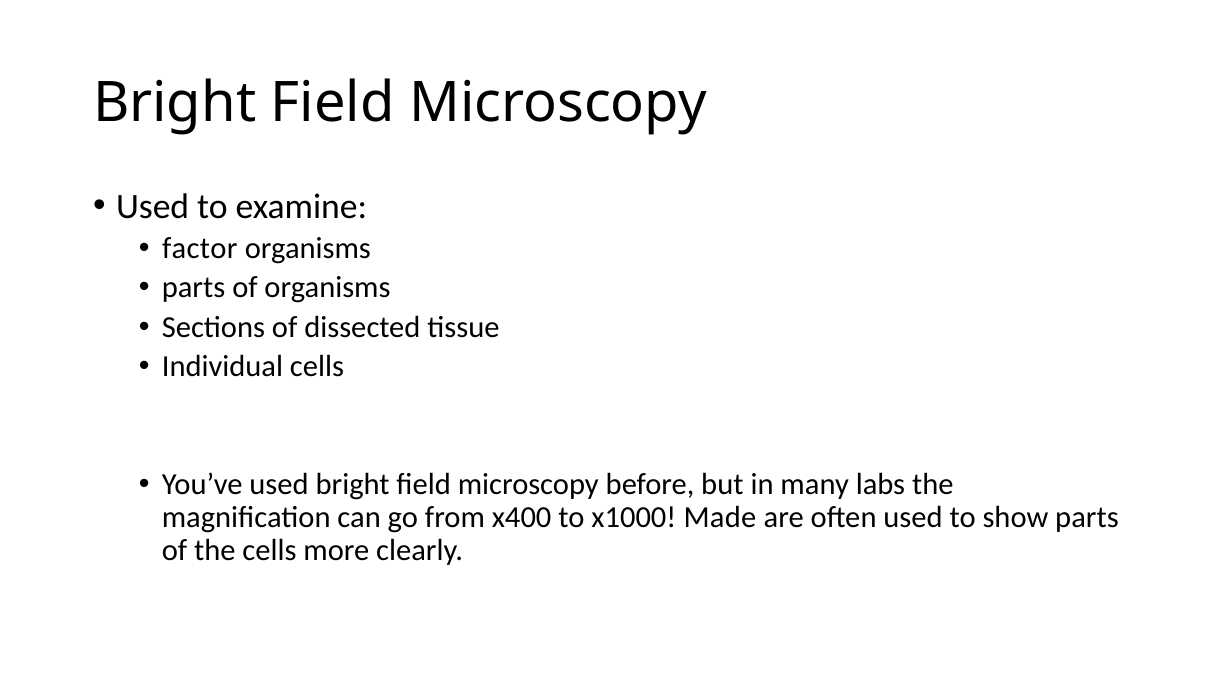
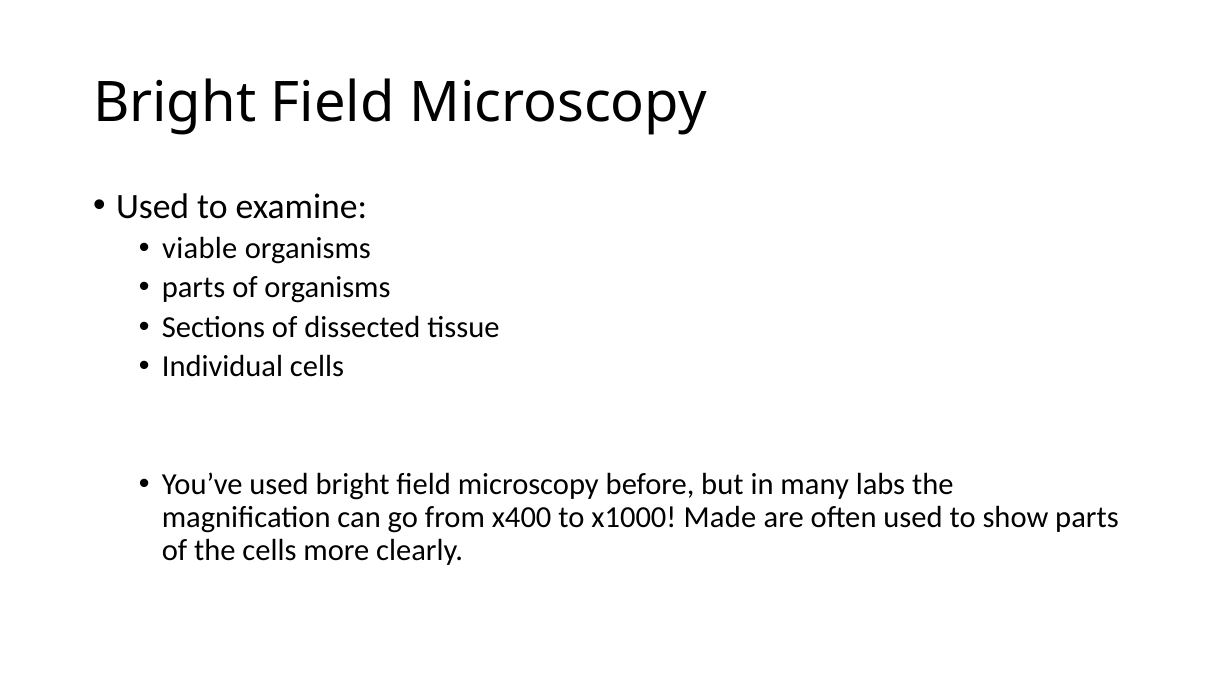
factor: factor -> viable
